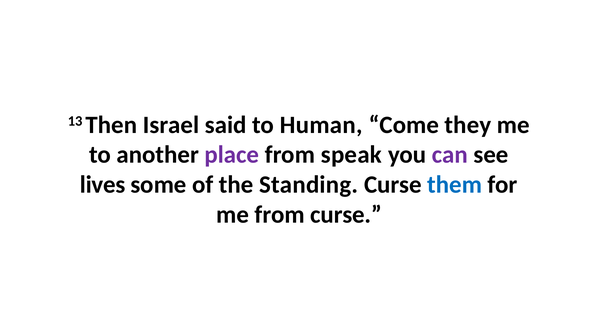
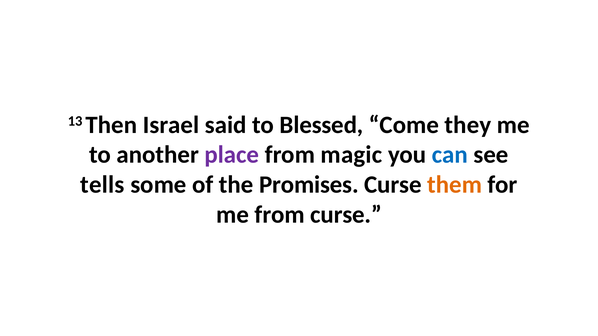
Human: Human -> Blessed
speak: speak -> magic
can colour: purple -> blue
lives: lives -> tells
Standing: Standing -> Promises
them colour: blue -> orange
